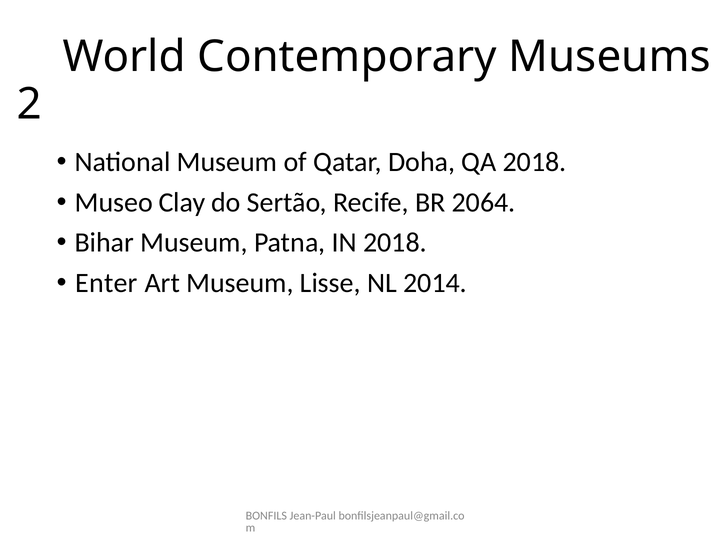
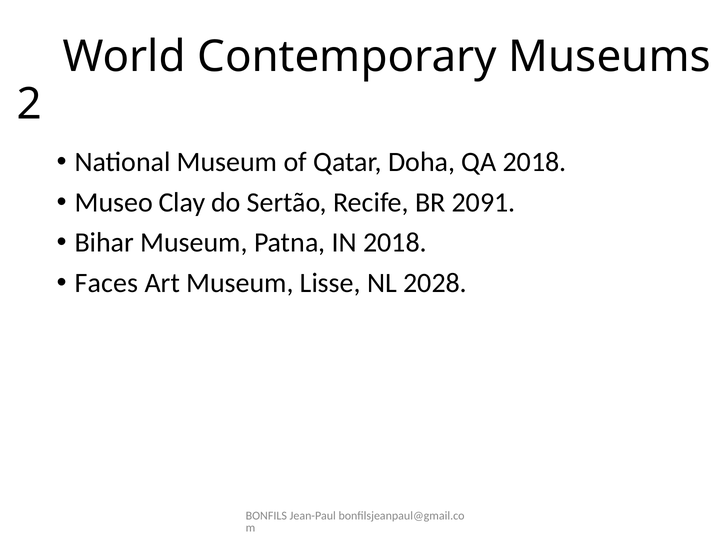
2064: 2064 -> 2091
Enter: Enter -> Faces
2014: 2014 -> 2028
